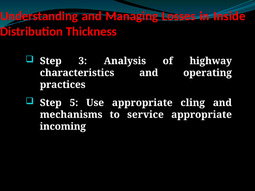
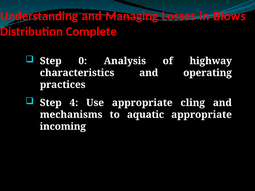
Inside: Inside -> Blows
Thickness: Thickness -> Complete
3: 3 -> 0
5: 5 -> 4
service: service -> aquatic
